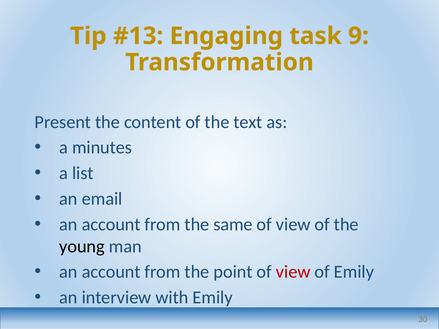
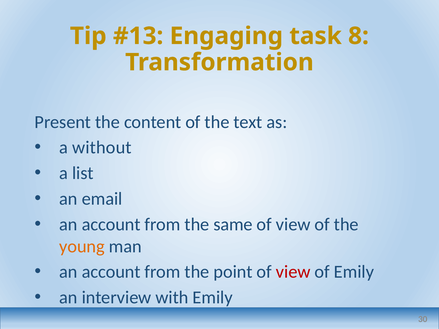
9: 9 -> 8
minutes: minutes -> without
young colour: black -> orange
